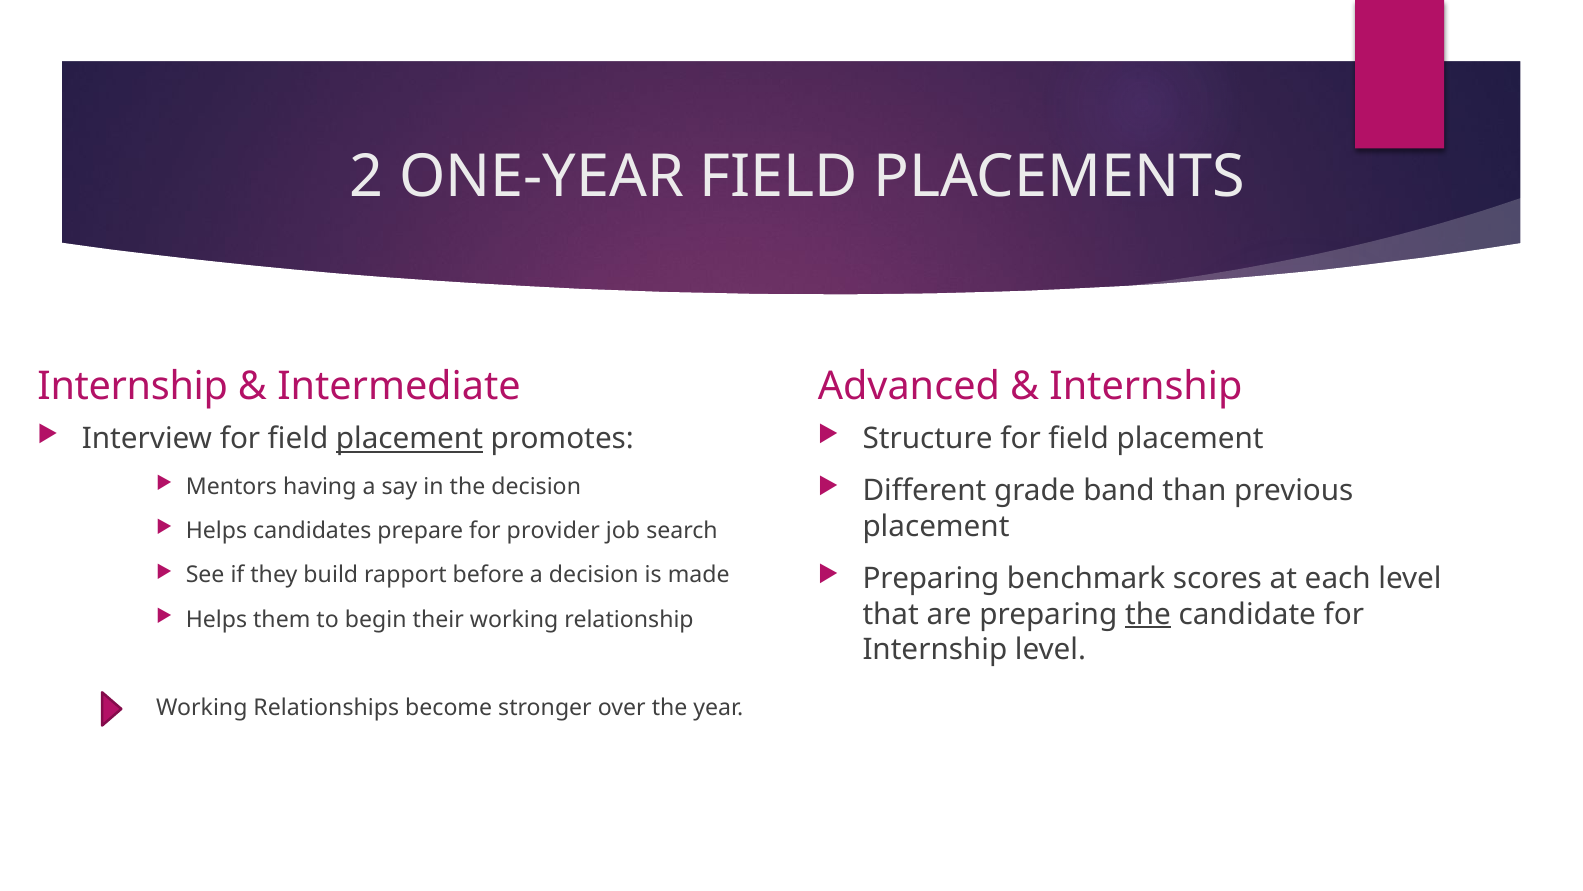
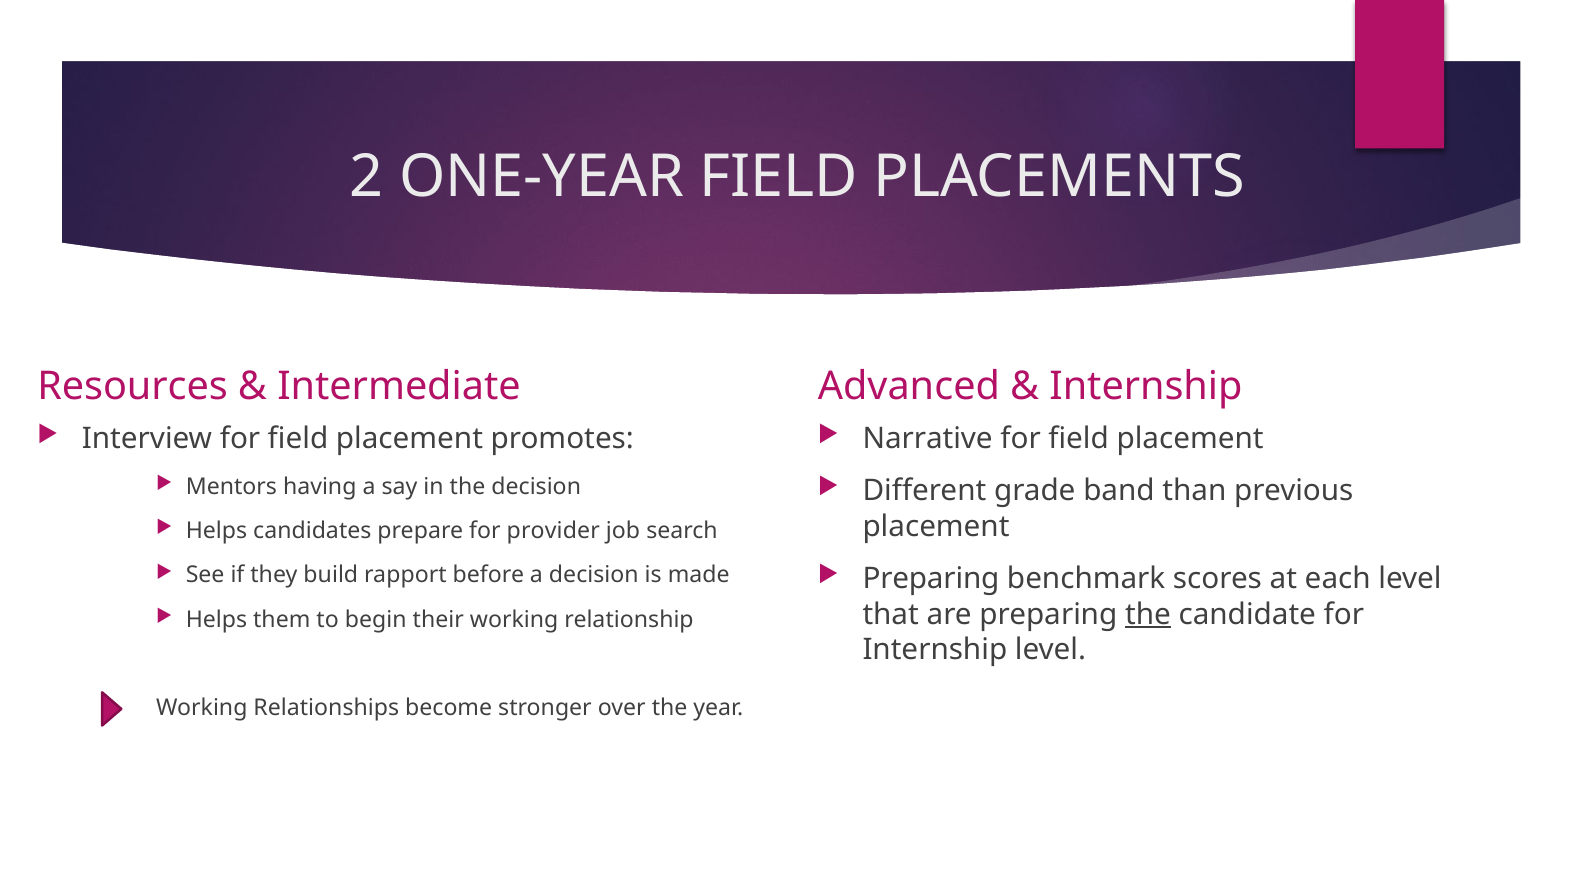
Internship at (133, 386): Internship -> Resources
placement at (409, 439) underline: present -> none
Structure: Structure -> Narrative
